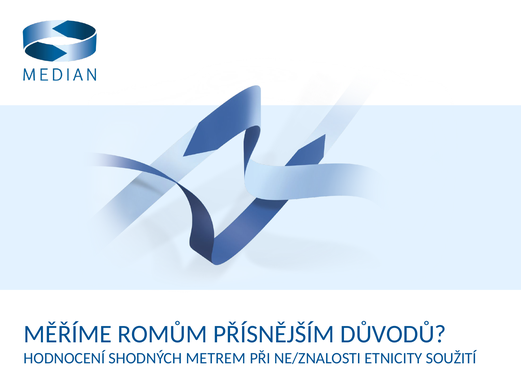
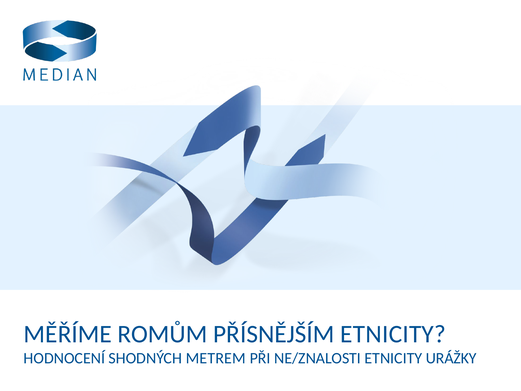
PŘÍSNĚJŠÍM DŮVODŮ: DŮVODŮ -> ETNICITY
SOUŽITÍ: SOUŽITÍ -> URÁŽKY
